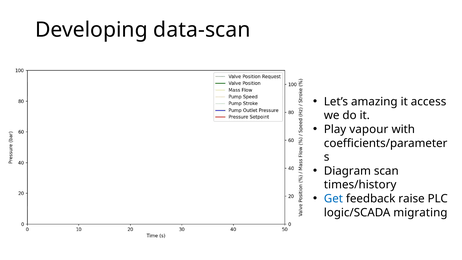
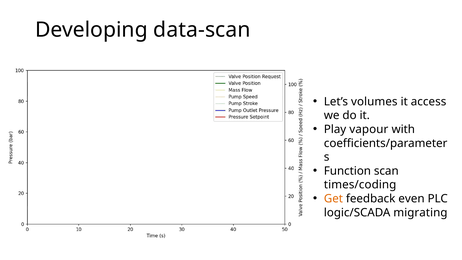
amazing: amazing -> volumes
Diagram: Diagram -> Function
times/history: times/history -> times/coding
Get colour: blue -> orange
raise: raise -> even
